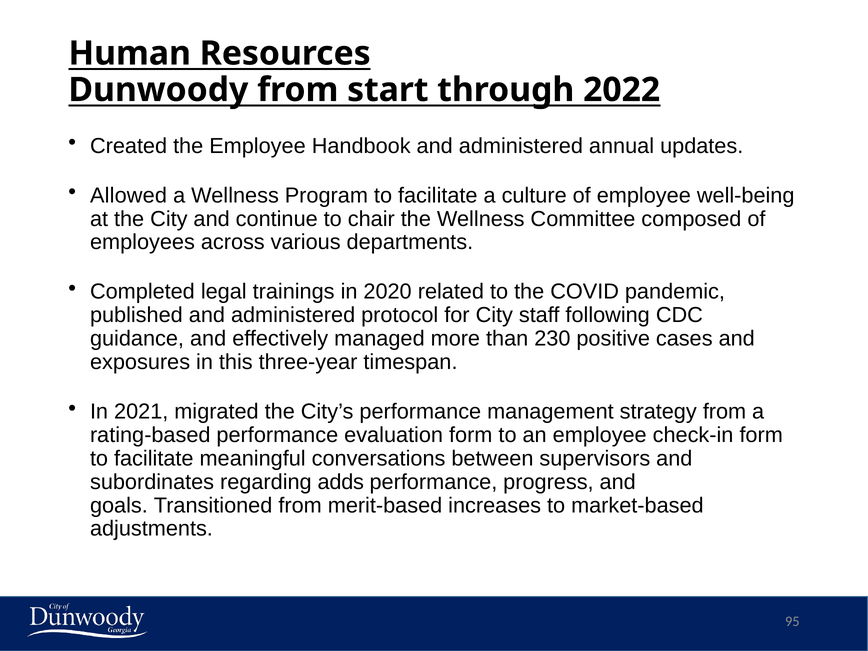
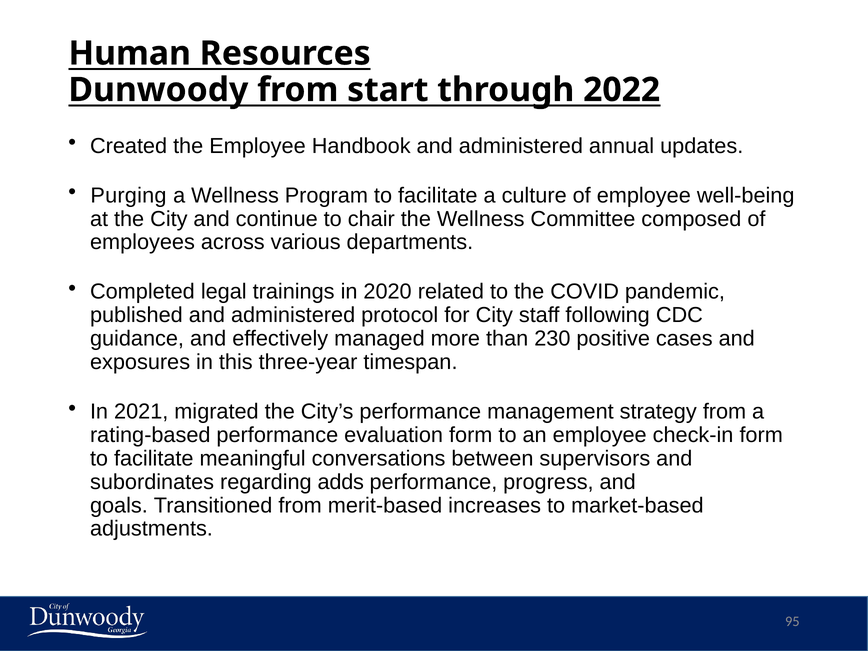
Allowed: Allowed -> Purging
